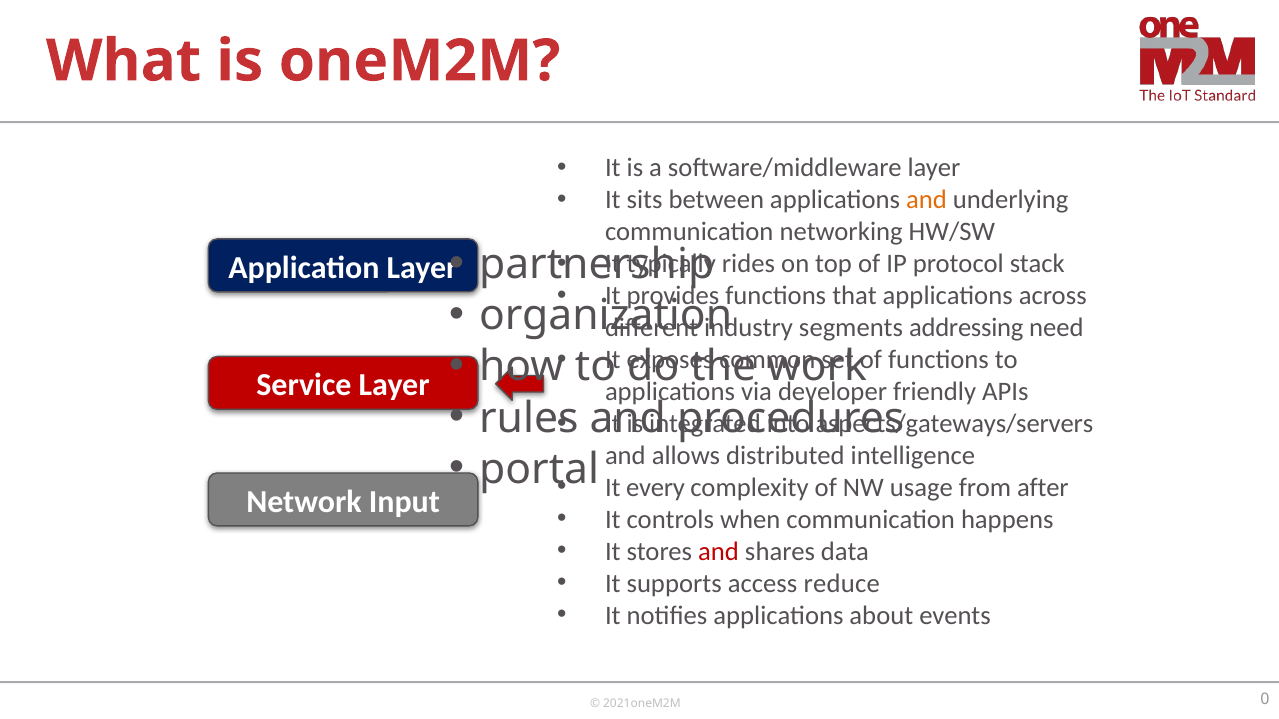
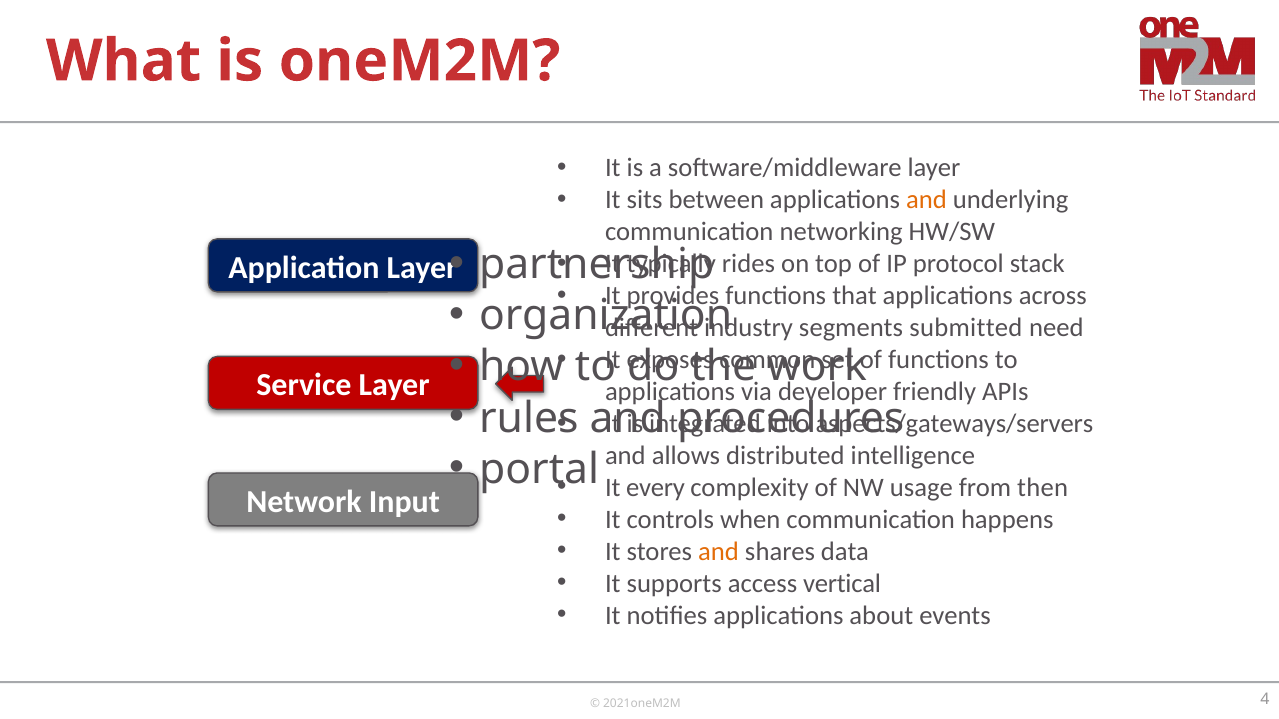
addressing: addressing -> submitted
after: after -> then
and at (719, 552) colour: red -> orange
reduce: reduce -> vertical
0: 0 -> 4
